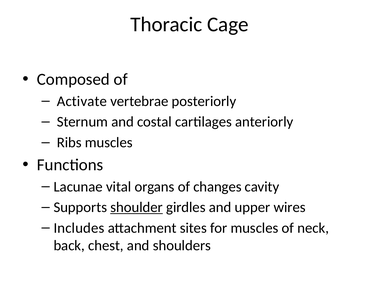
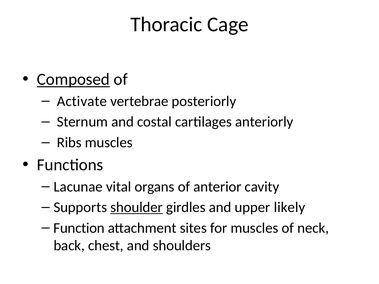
Composed underline: none -> present
changes: changes -> anterior
wires: wires -> likely
Includes: Includes -> Function
